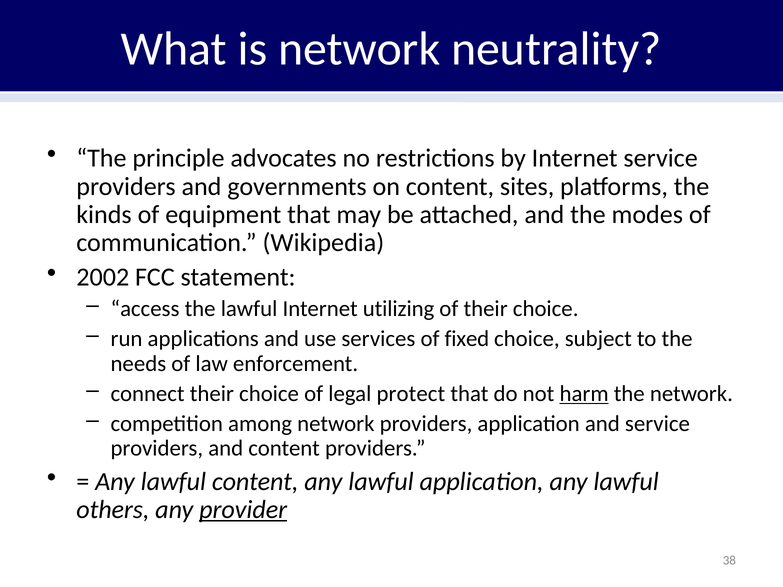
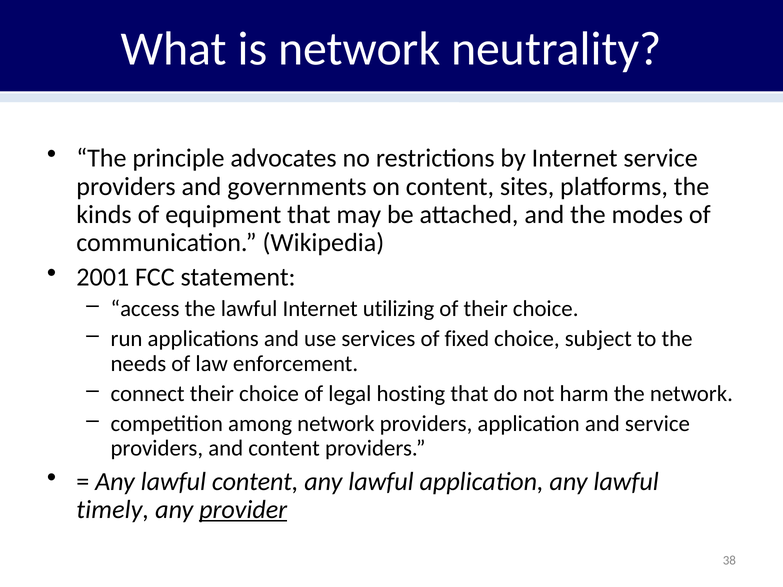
2002: 2002 -> 2001
protect: protect -> hosting
harm underline: present -> none
others: others -> timely
